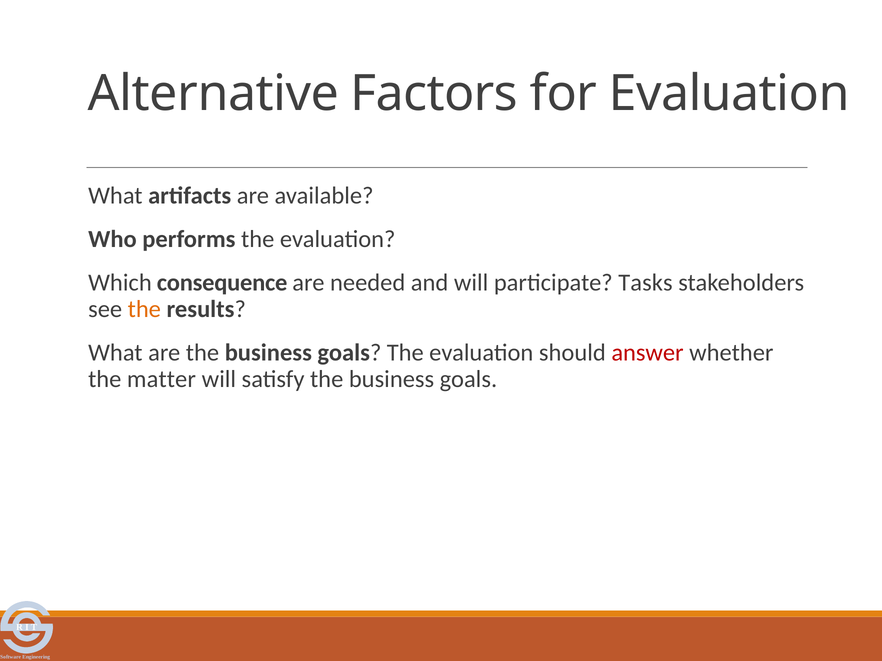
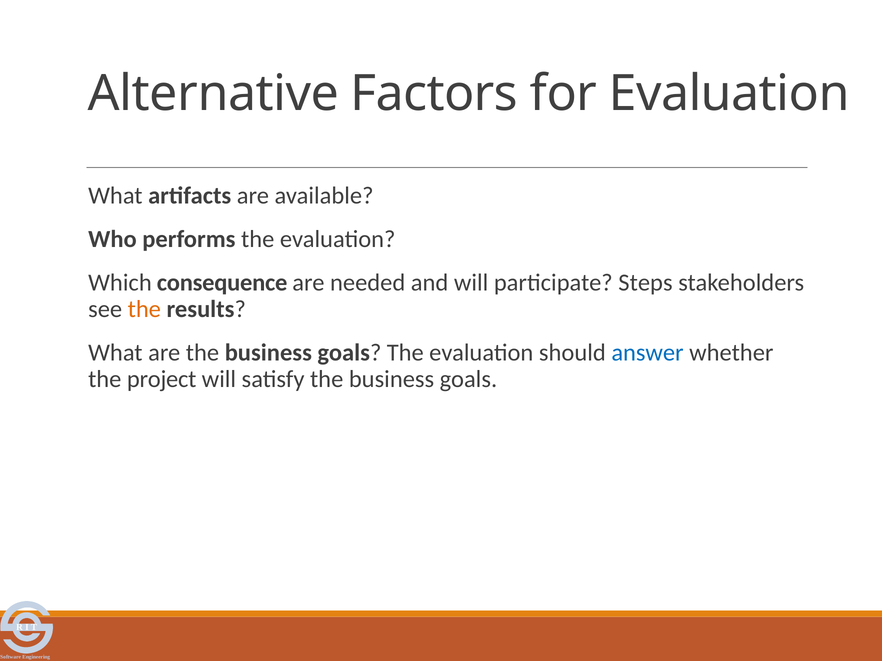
Tasks: Tasks -> Steps
answer colour: red -> blue
matter: matter -> project
